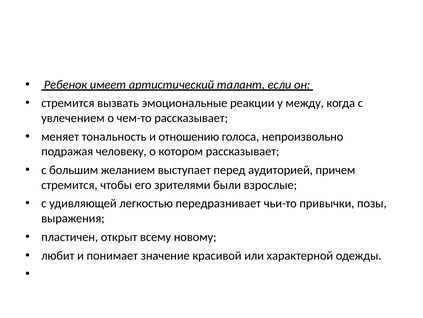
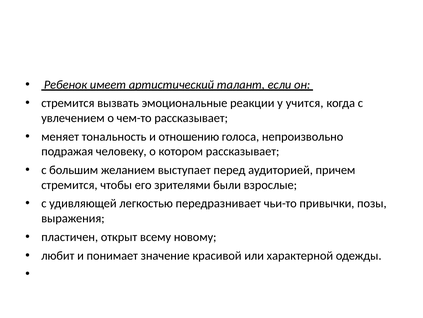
между: между -> учится
